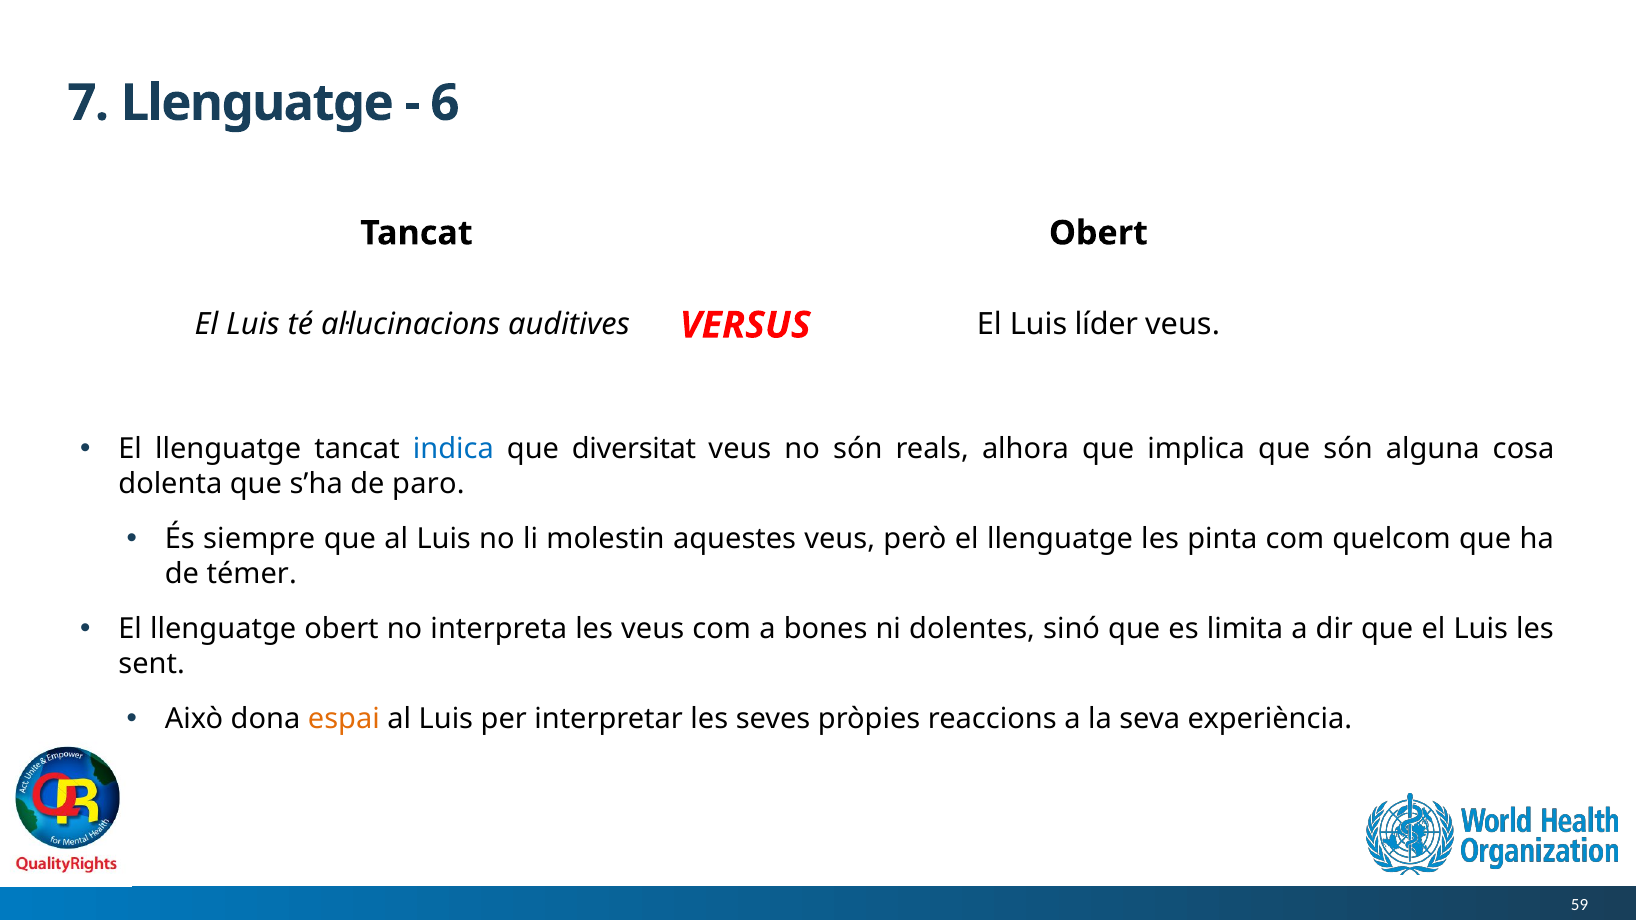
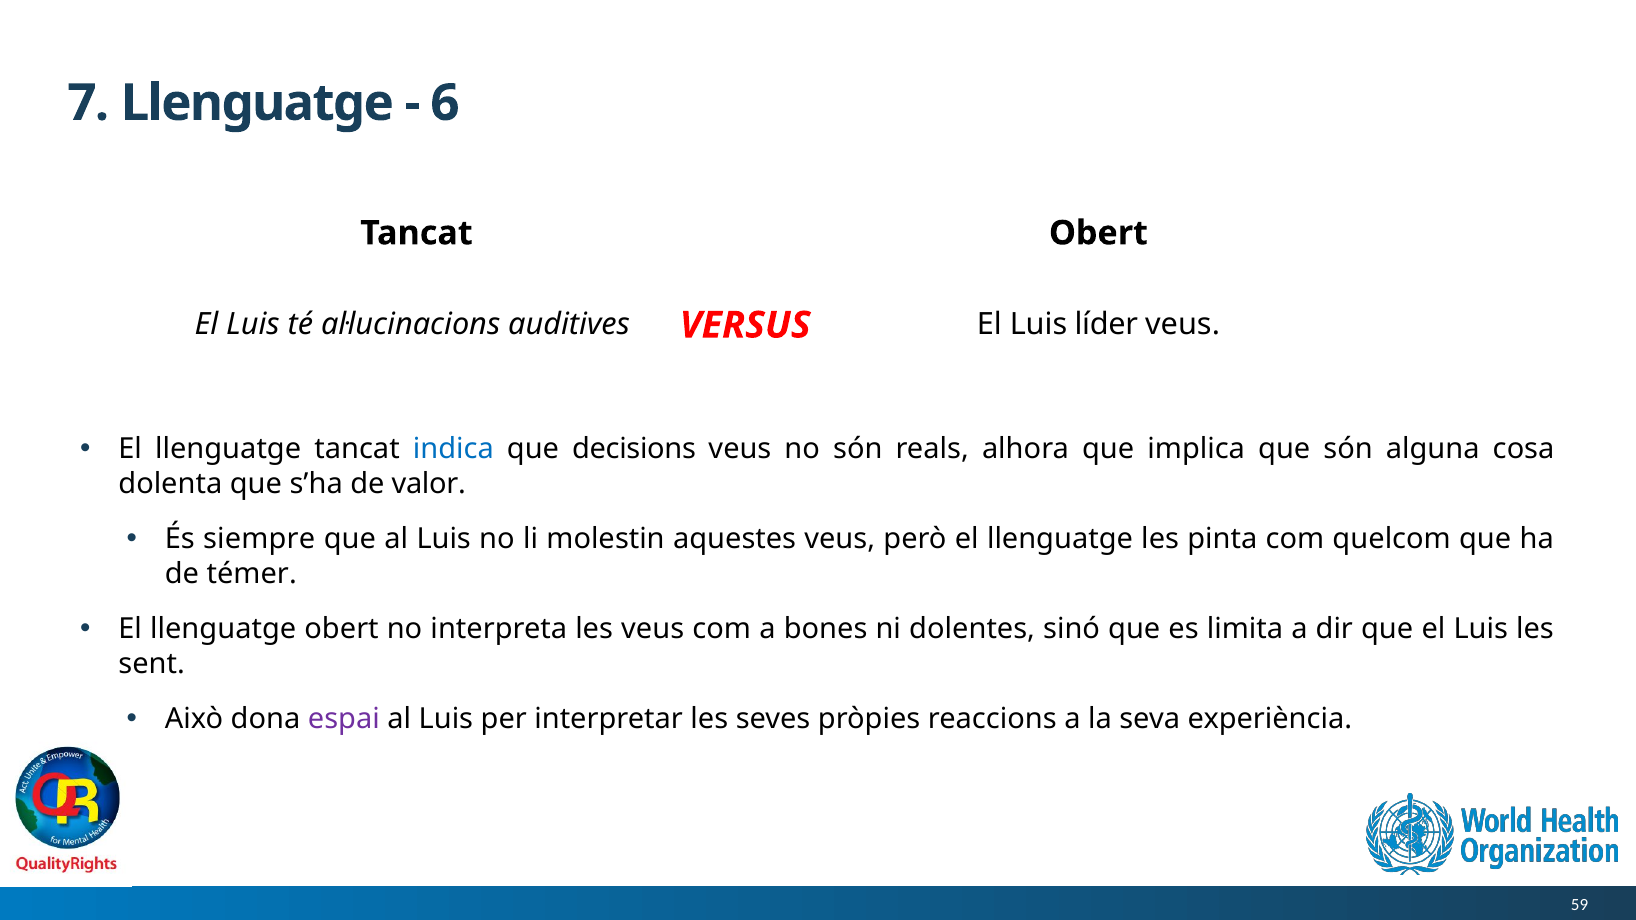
diversitat: diversitat -> decisions
paro: paro -> valor
espai colour: orange -> purple
